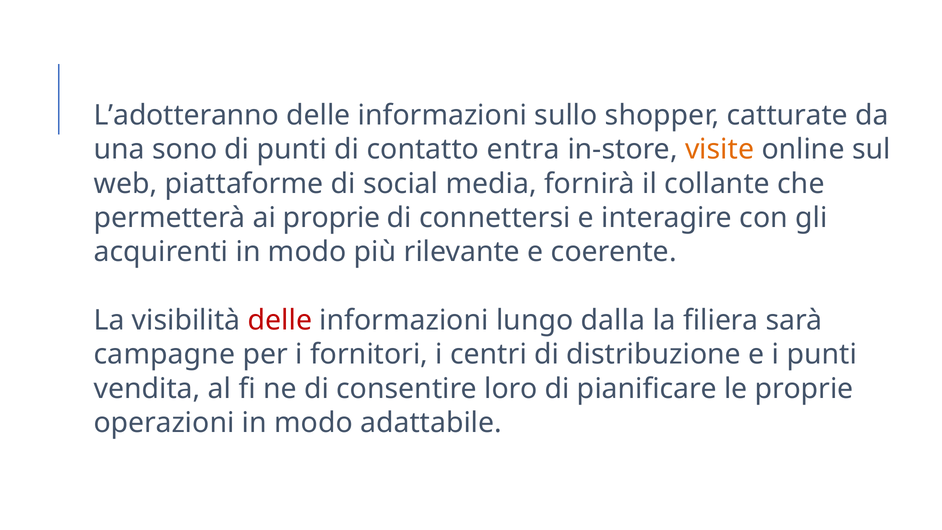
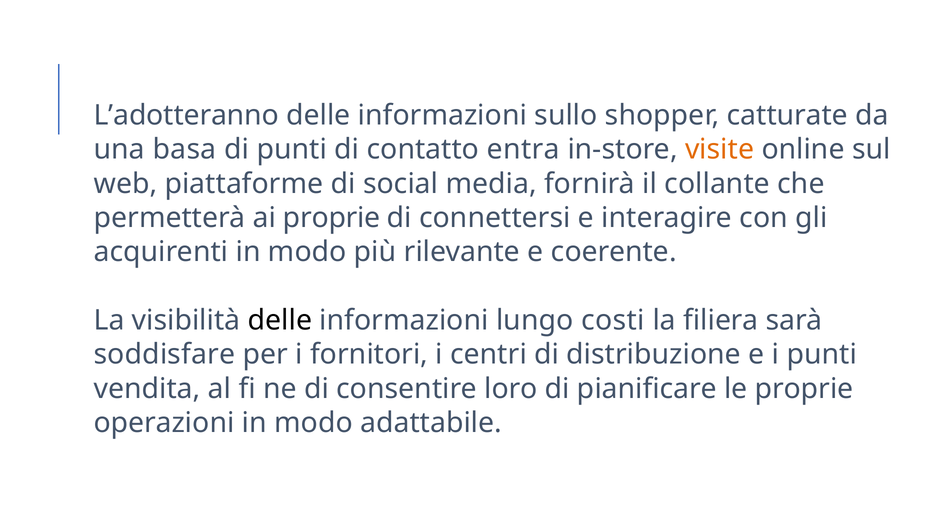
sono: sono -> basa
delle at (280, 320) colour: red -> black
dalla: dalla -> costi
campagne: campagne -> soddisfare
